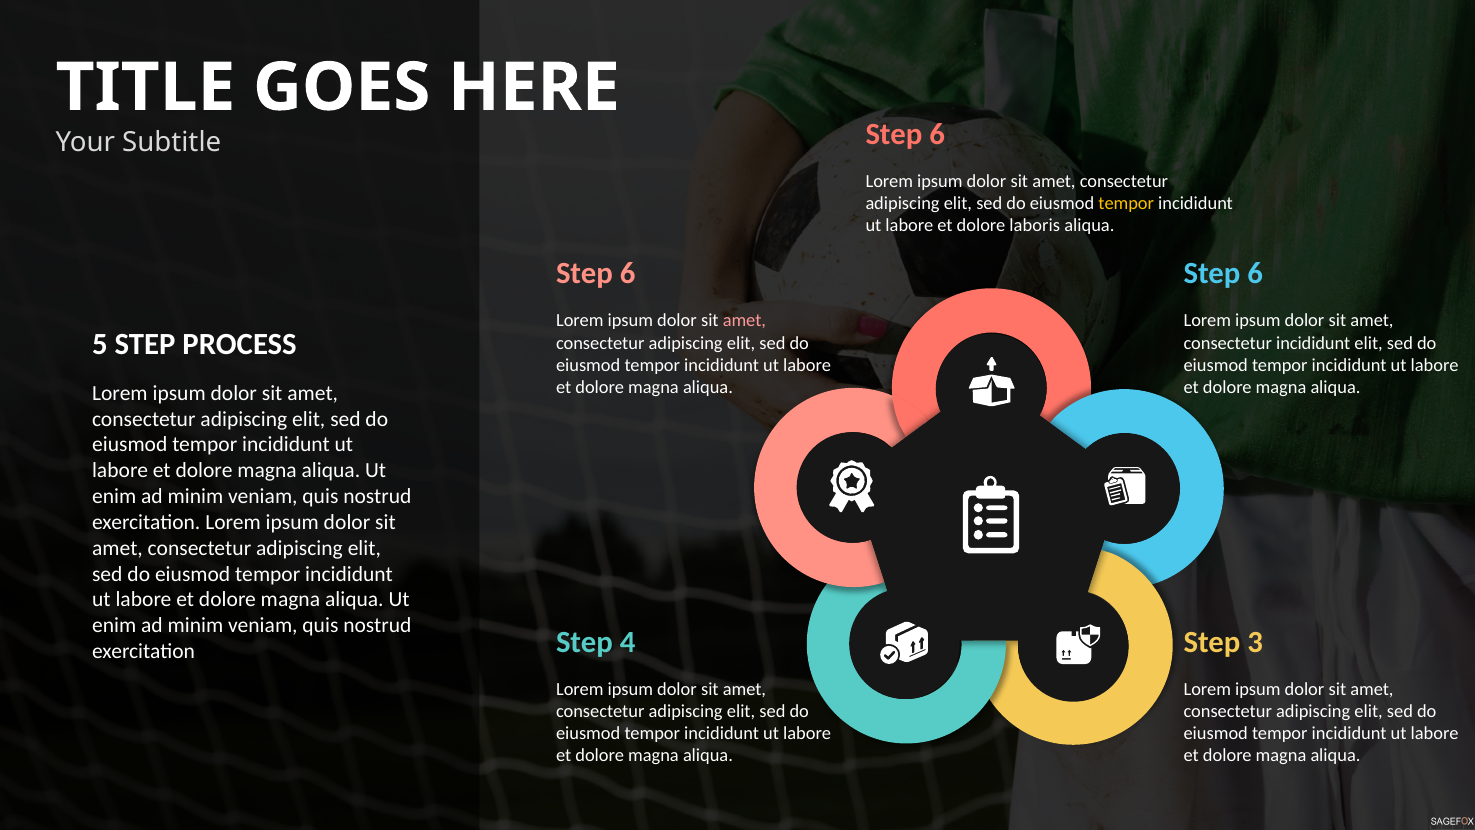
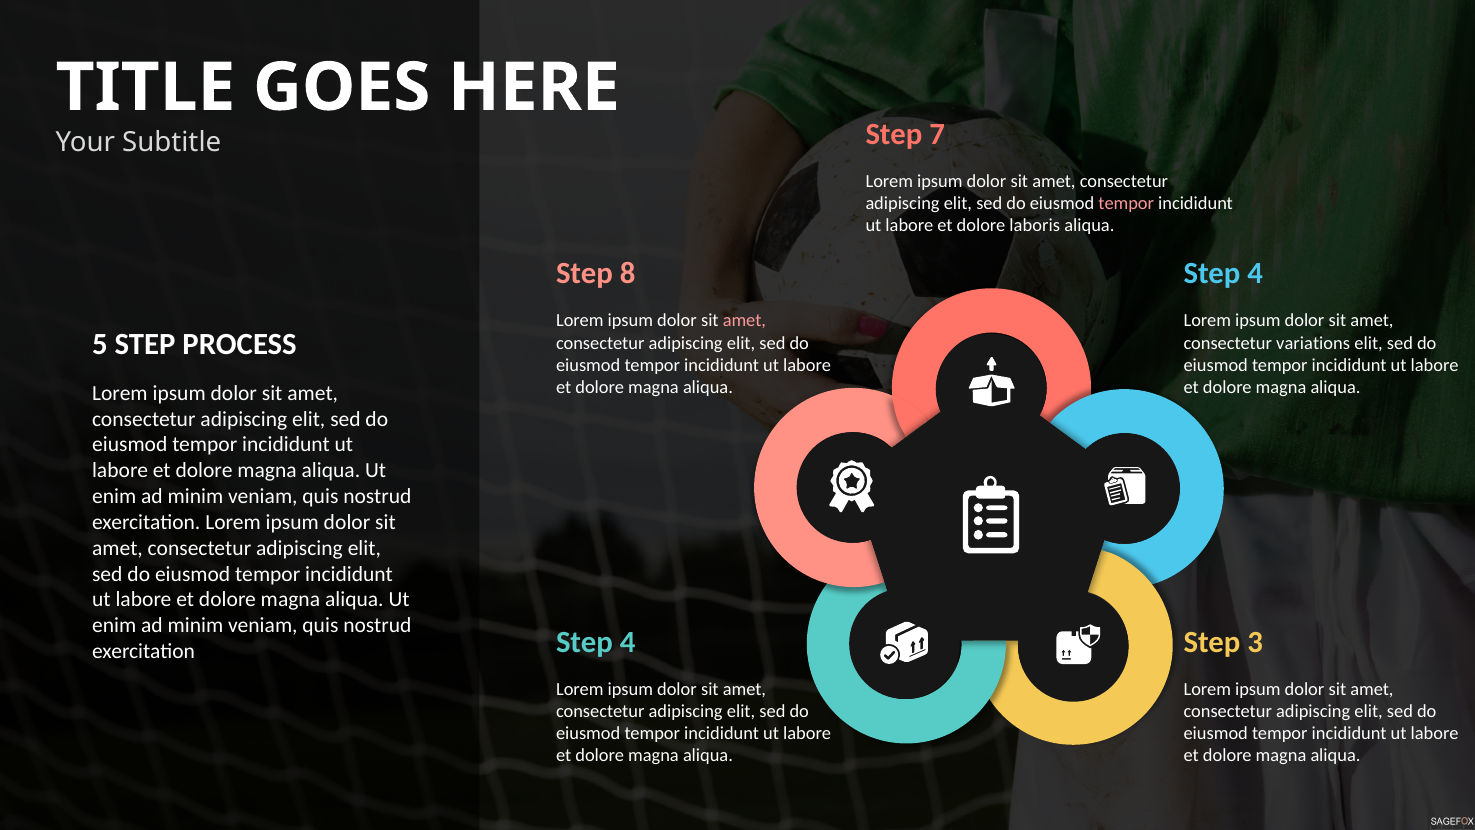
6 at (937, 134): 6 -> 7
tempor at (1126, 203) colour: yellow -> pink
6 at (628, 274): 6 -> 8
6 at (1255, 274): 6 -> 4
consectetur incididunt: incididunt -> variations
